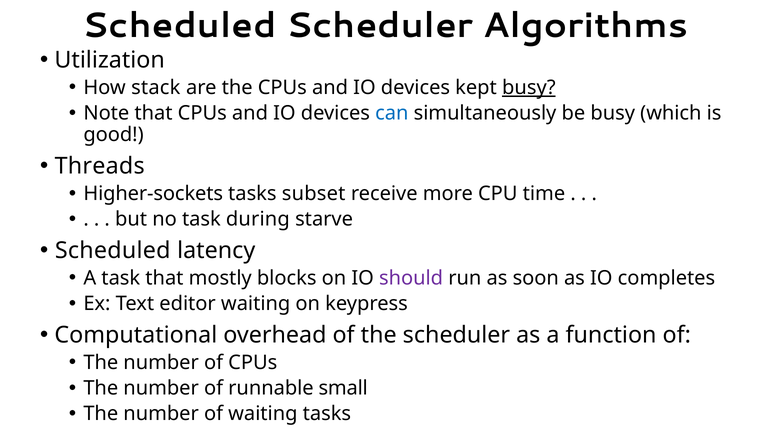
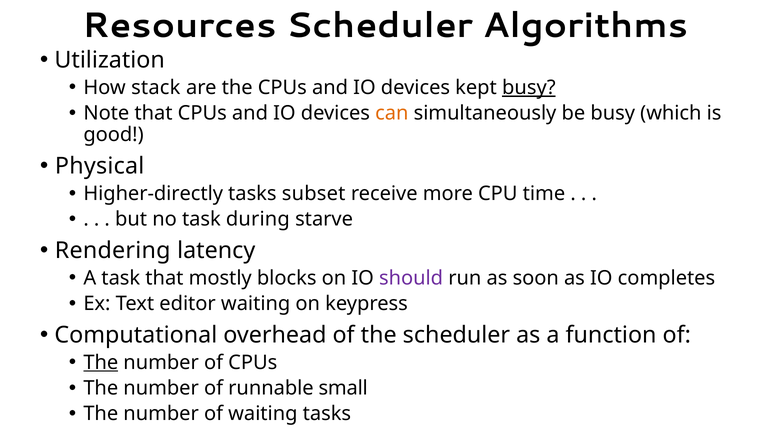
Scheduled at (179, 25): Scheduled -> Resources
can colour: blue -> orange
Threads: Threads -> Physical
Higher-sockets: Higher-sockets -> Higher-directly
Scheduled at (113, 251): Scheduled -> Rendering
The at (101, 363) underline: none -> present
